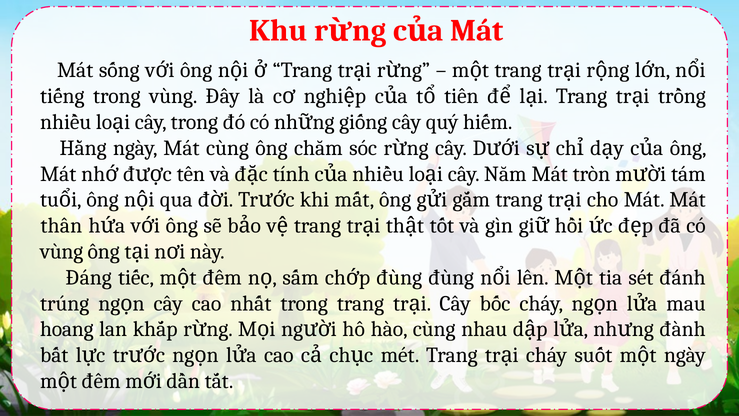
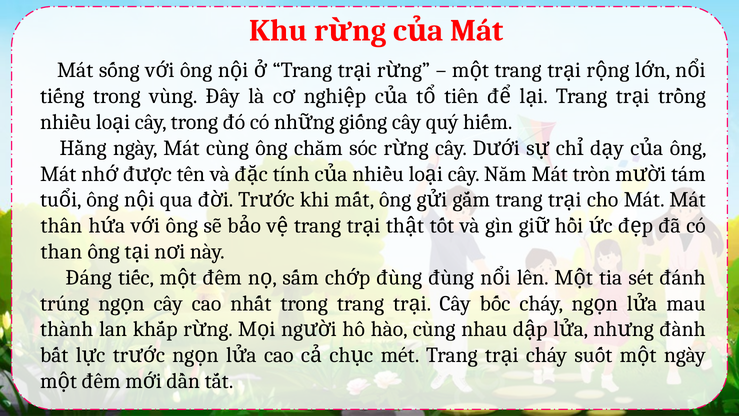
vùng at (62, 251): vùng -> than
hoang: hoang -> thành
